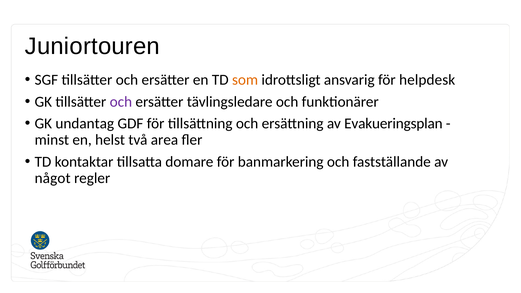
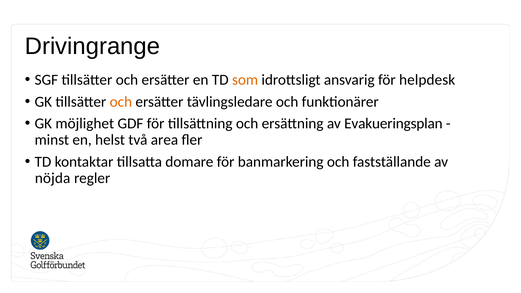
Juniortouren: Juniortouren -> Drivingrange
och at (121, 102) colour: purple -> orange
undantag: undantag -> möjlighet
något: något -> nöjda
